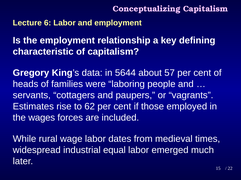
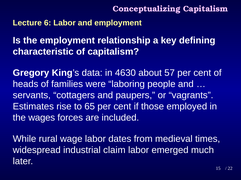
5644: 5644 -> 4630
62: 62 -> 65
equal: equal -> claim
